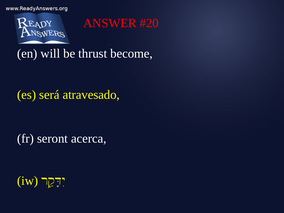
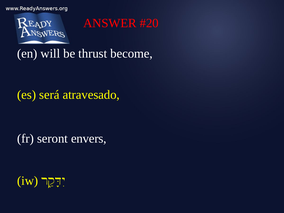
acerca: acerca -> envers
